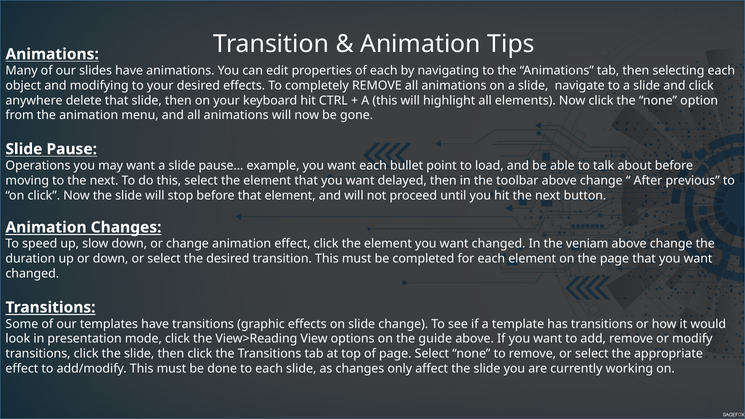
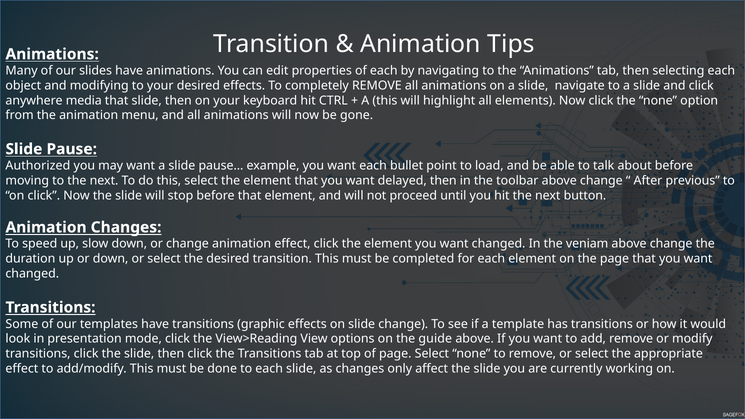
delete: delete -> media
Operations: Operations -> Authorized
